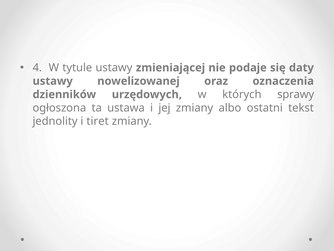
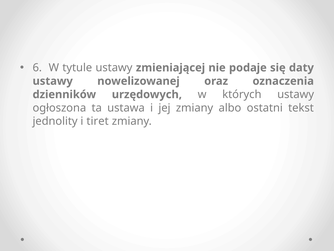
4: 4 -> 6
których sprawy: sprawy -> ustawy
